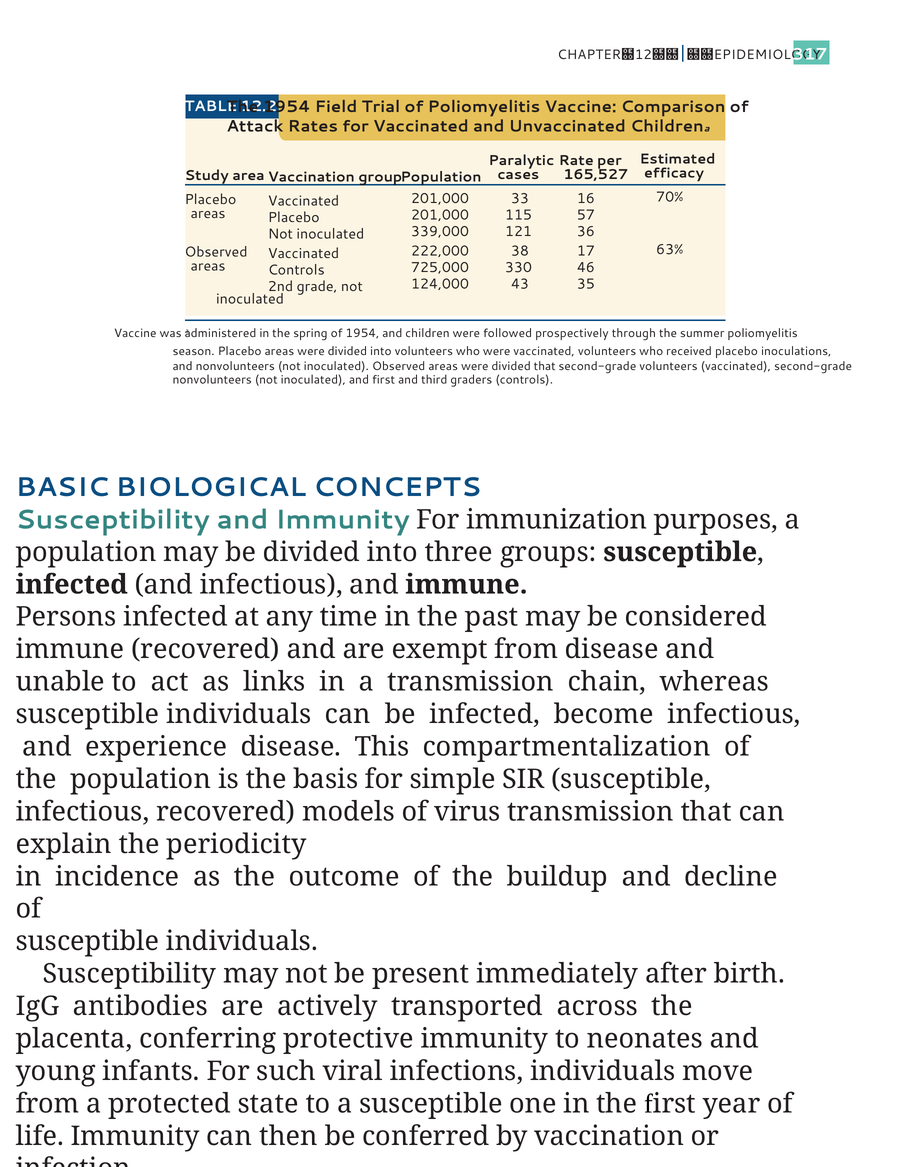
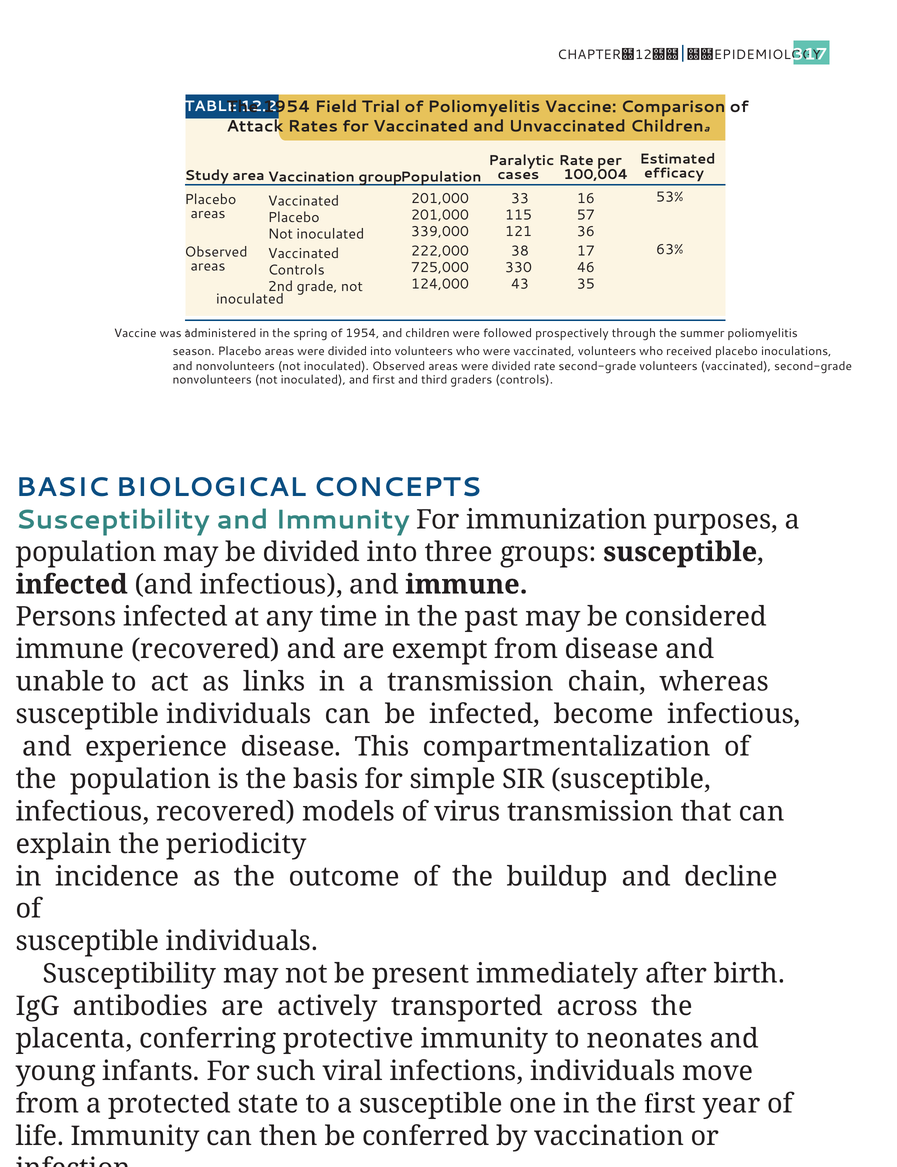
165,527: 165,527 -> 100,004
70%: 70% -> 53%
divided that: that -> rate
